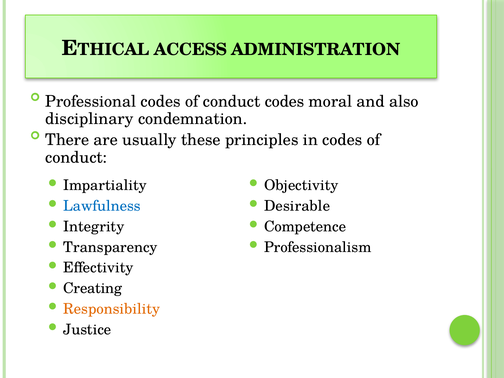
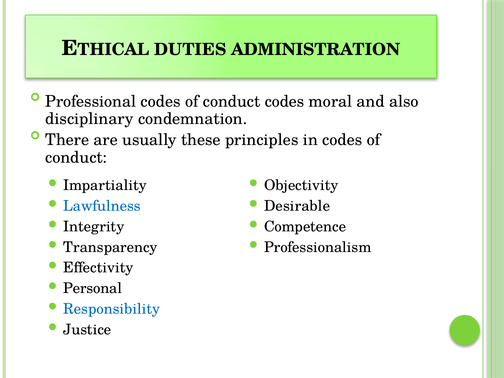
ACCESS: ACCESS -> DUTIES
Creating: Creating -> Personal
Responsibility colour: orange -> blue
